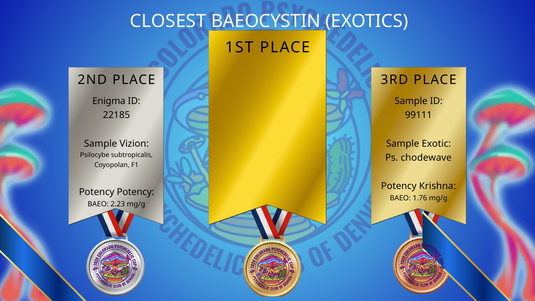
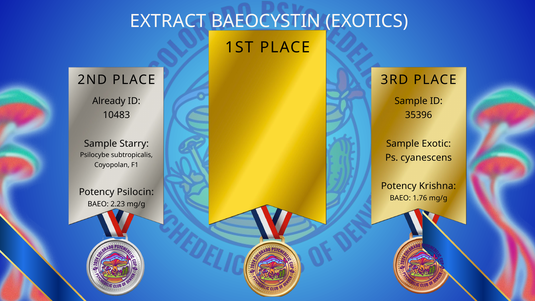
CLOSEST: CLOSEST -> EXTRACT
Enigma: Enigma -> Already
22185: 22185 -> 10483
99111: 99111 -> 35396
Vizion: Vizion -> Starry
chodewave: chodewave -> cyanescens
Potency Potency: Potency -> Psilocin
